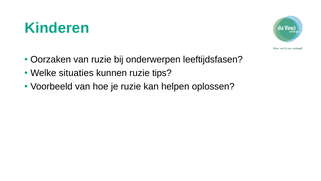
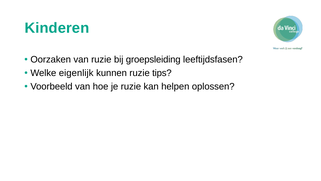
onderwerpen: onderwerpen -> groepsleiding
situaties: situaties -> eigenlijk
